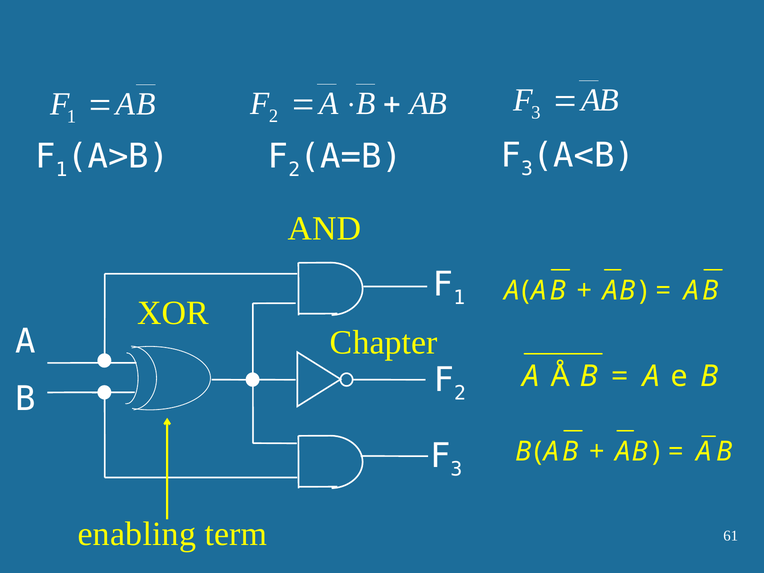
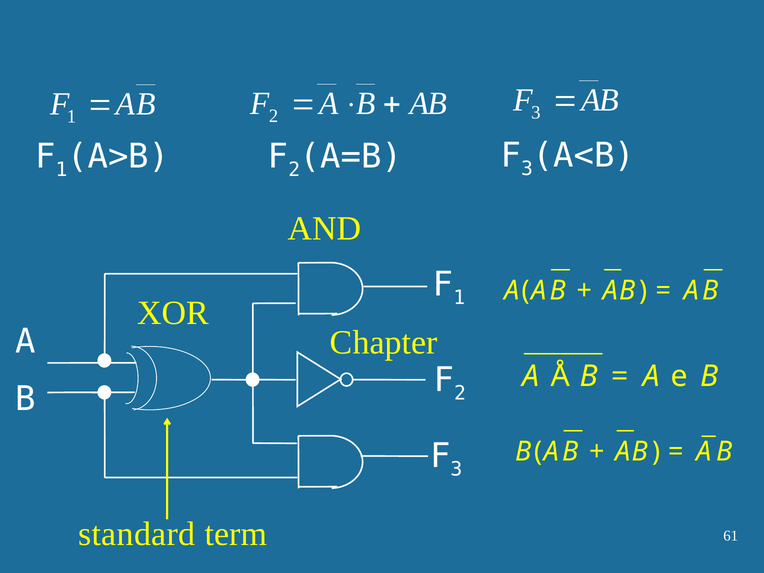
enabling: enabling -> standard
